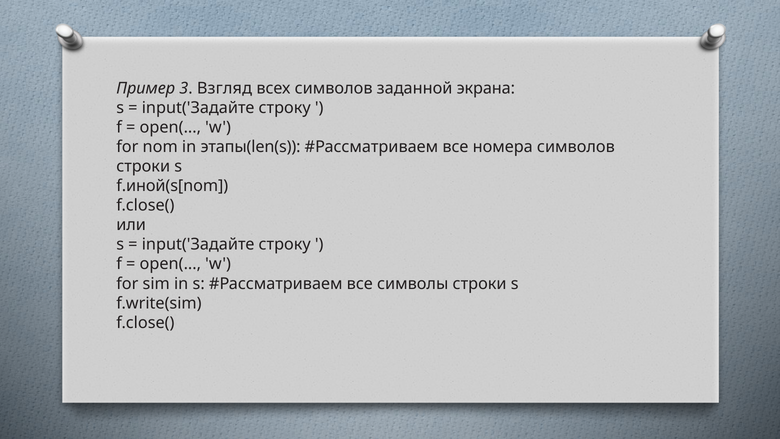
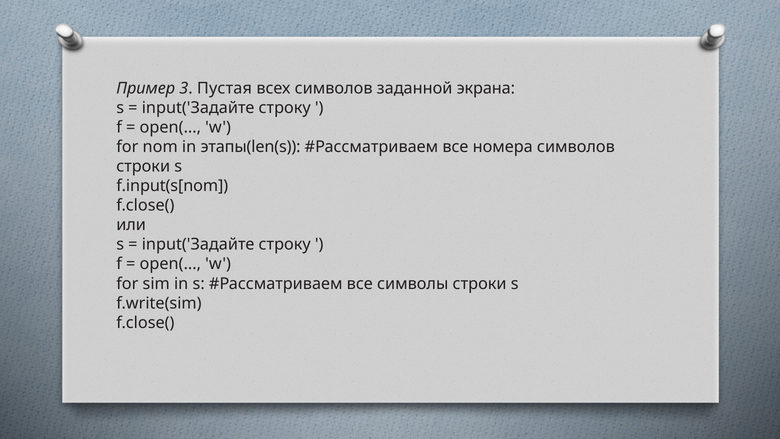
Взгляд: Взгляд -> Пустая
f.иной(s[nom: f.иной(s[nom -> f.input(s[nom
